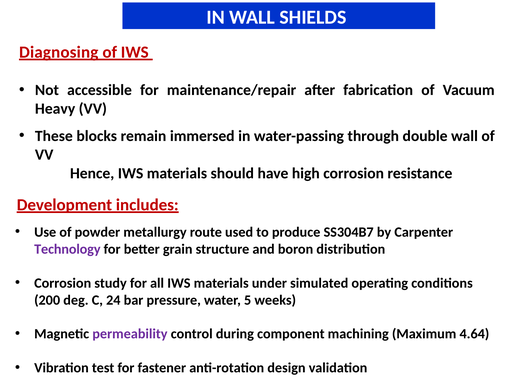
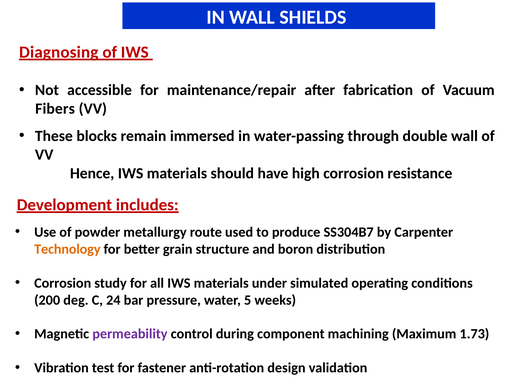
Heavy: Heavy -> Fibers
Technology colour: purple -> orange
4.64: 4.64 -> 1.73
